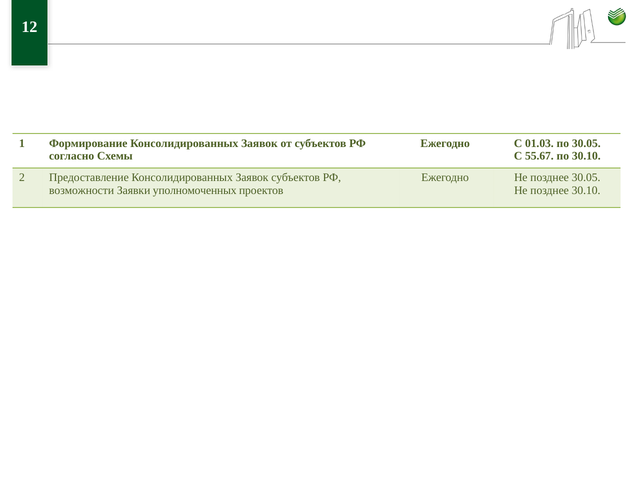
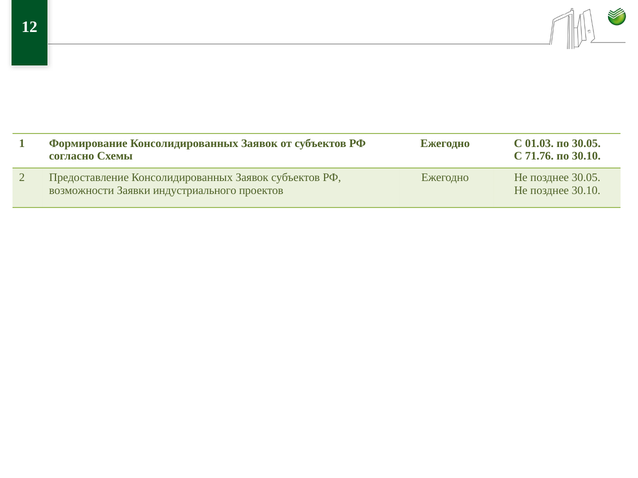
55.67: 55.67 -> 71.76
уполномоченных: уполномоченных -> индустриального
